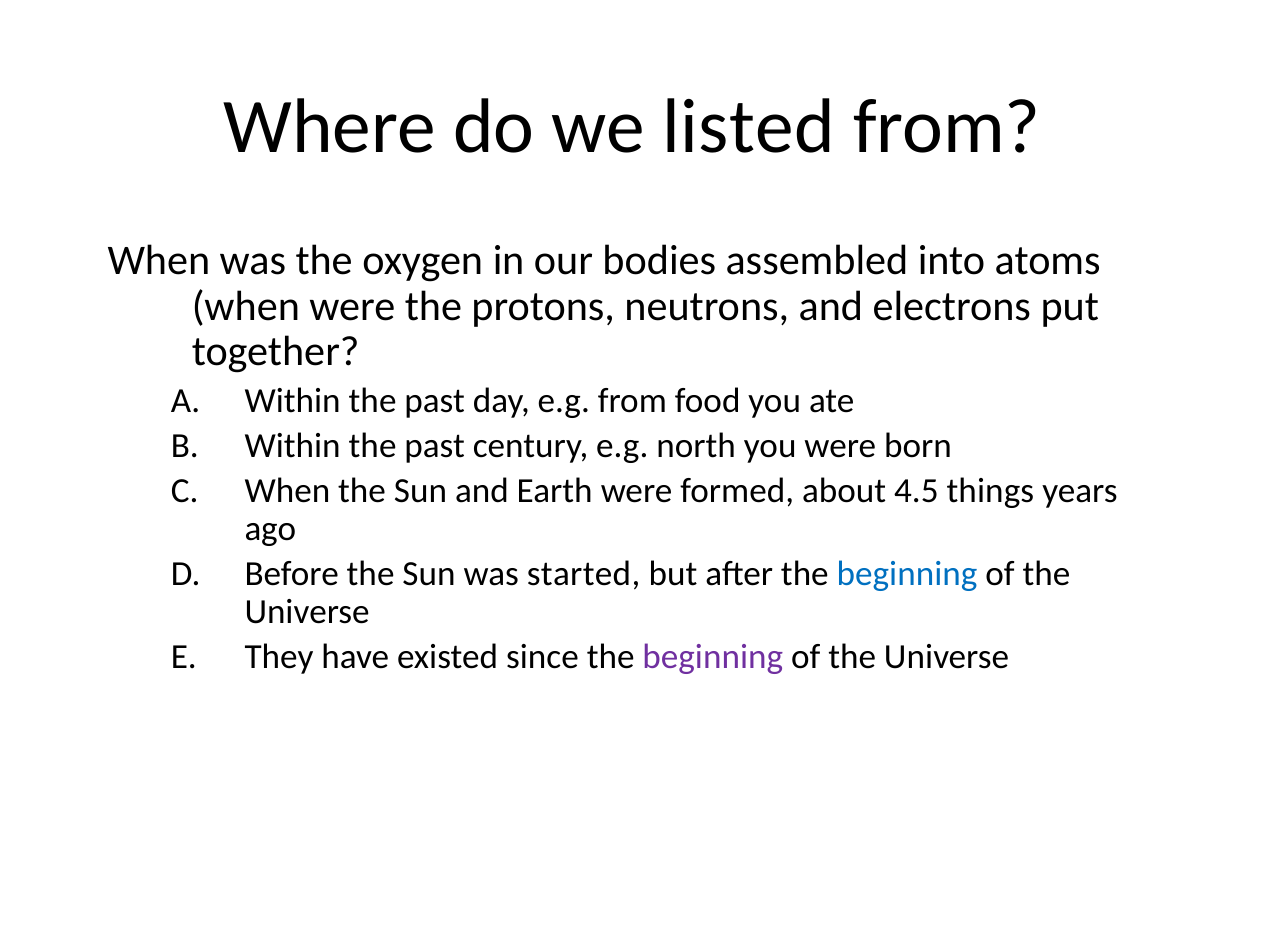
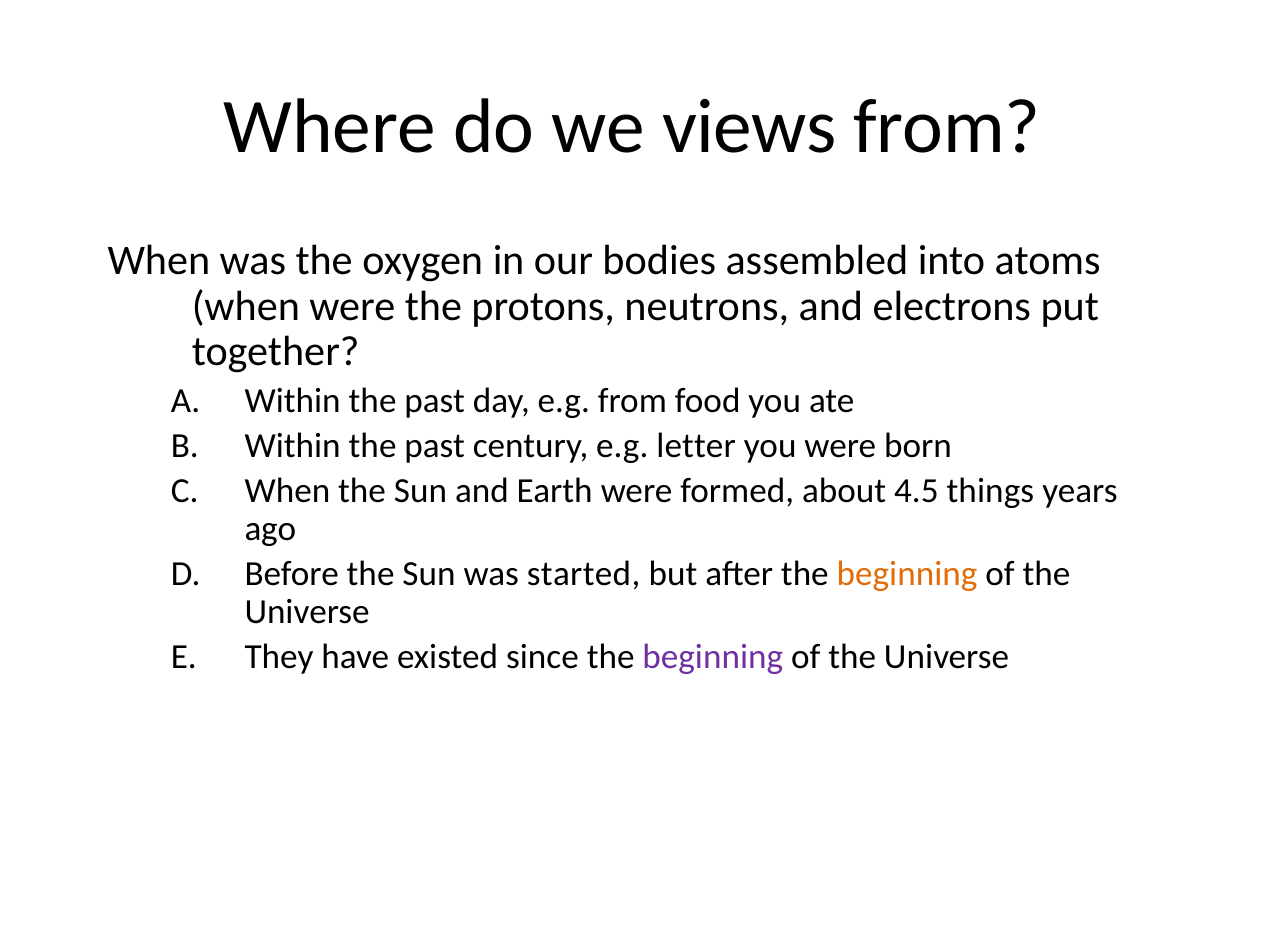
listed: listed -> views
north: north -> letter
beginning at (907, 573) colour: blue -> orange
